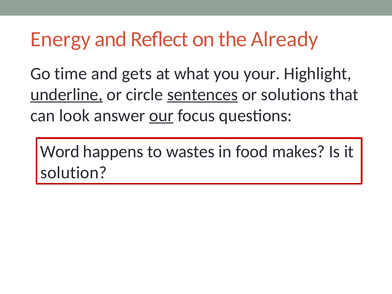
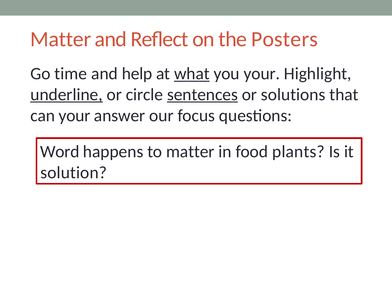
Energy at (61, 39): Energy -> Matter
Already: Already -> Posters
gets: gets -> help
what underline: none -> present
can look: look -> your
our underline: present -> none
to wastes: wastes -> matter
makes: makes -> plants
